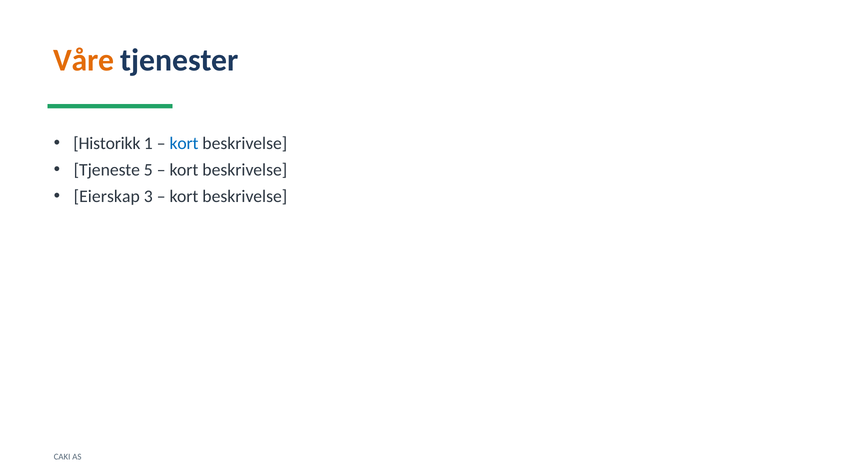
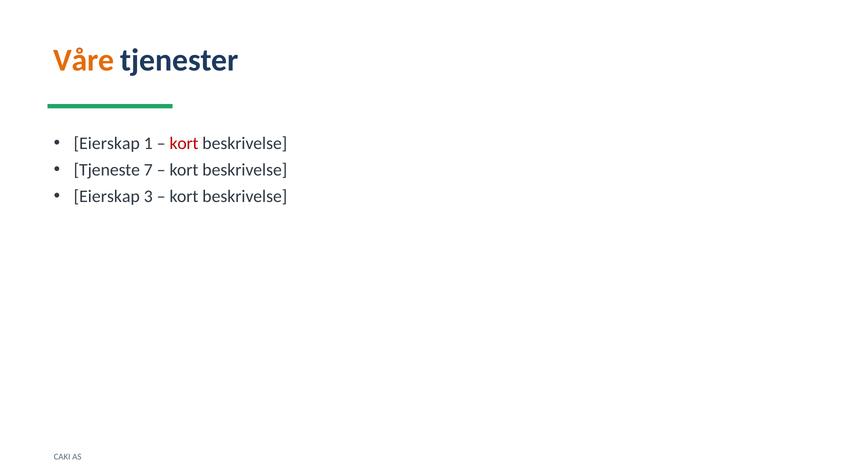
Historikk at (107, 143): Historikk -> Eierskap
kort at (184, 143) colour: blue -> red
5: 5 -> 7
